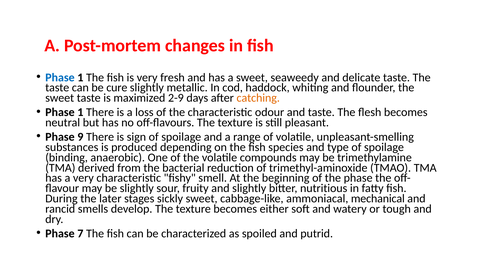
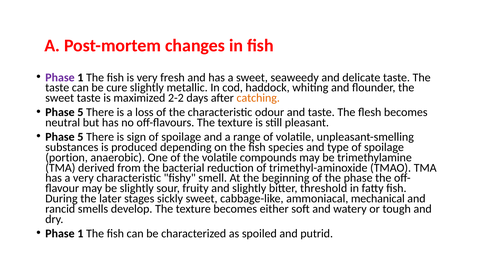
Phase at (60, 78) colour: blue -> purple
2-9: 2-9 -> 2-2
1 at (80, 112): 1 -> 5
9 at (80, 137): 9 -> 5
binding: binding -> portion
nutritious: nutritious -> threshold
7 at (80, 234): 7 -> 1
